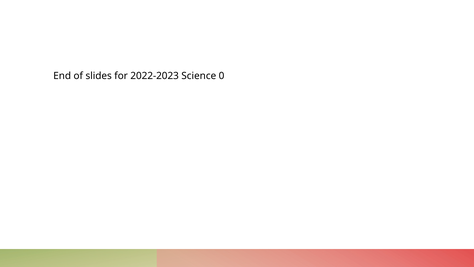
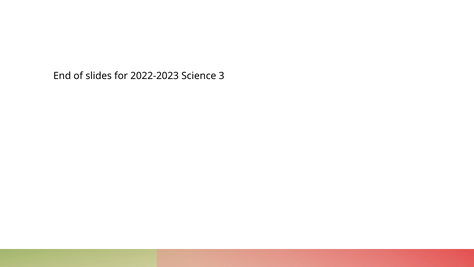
0: 0 -> 3
